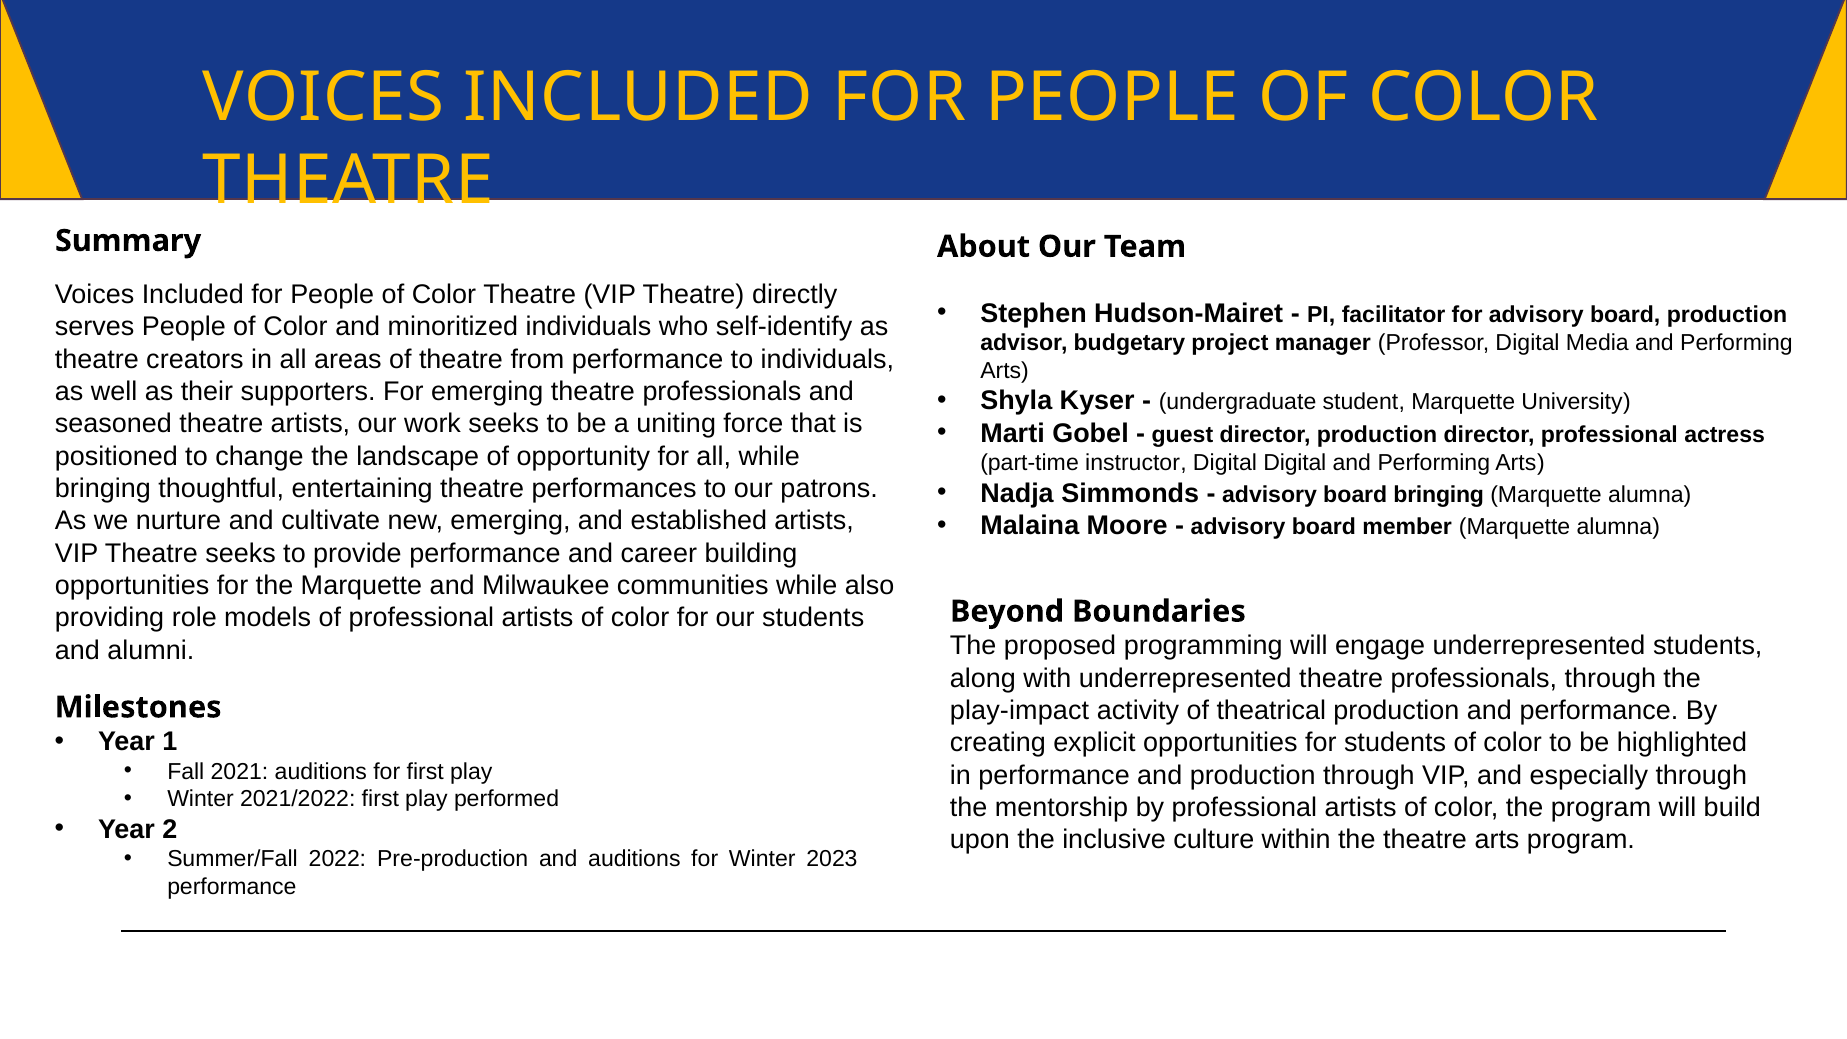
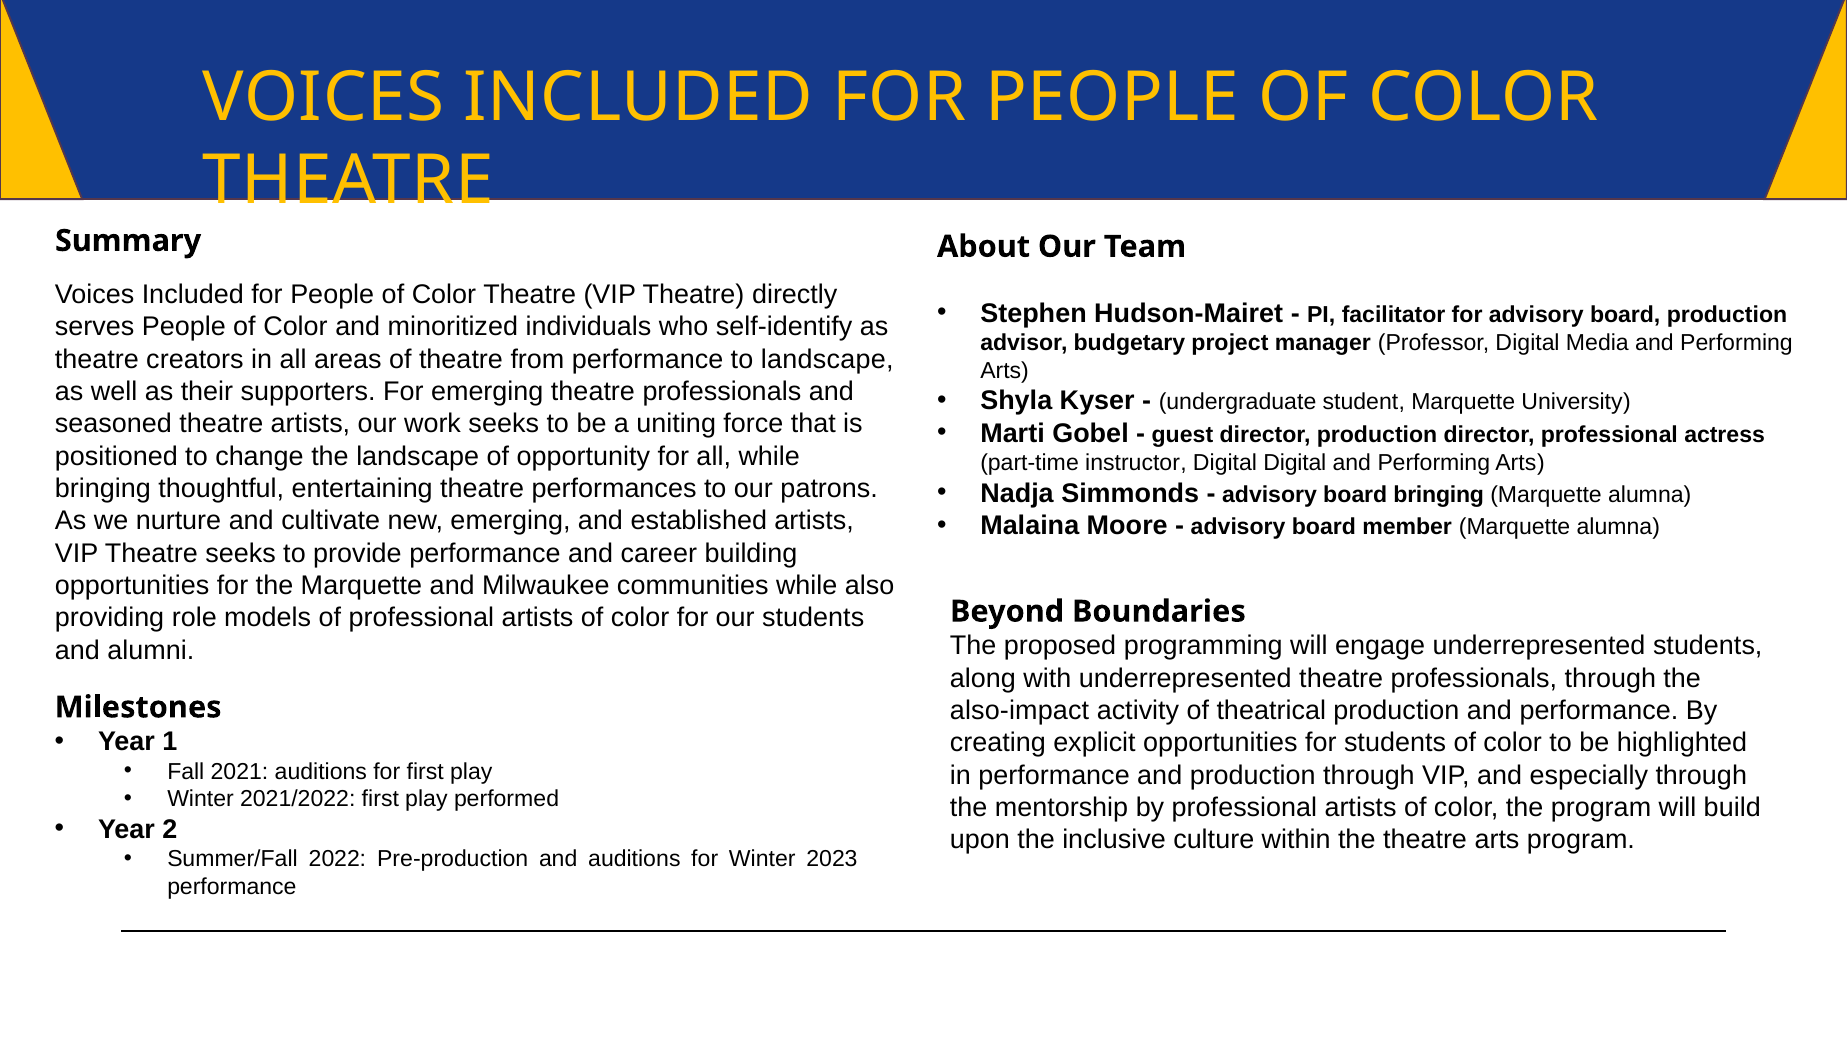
to individuals: individuals -> landscape
play-impact: play-impact -> also-impact
